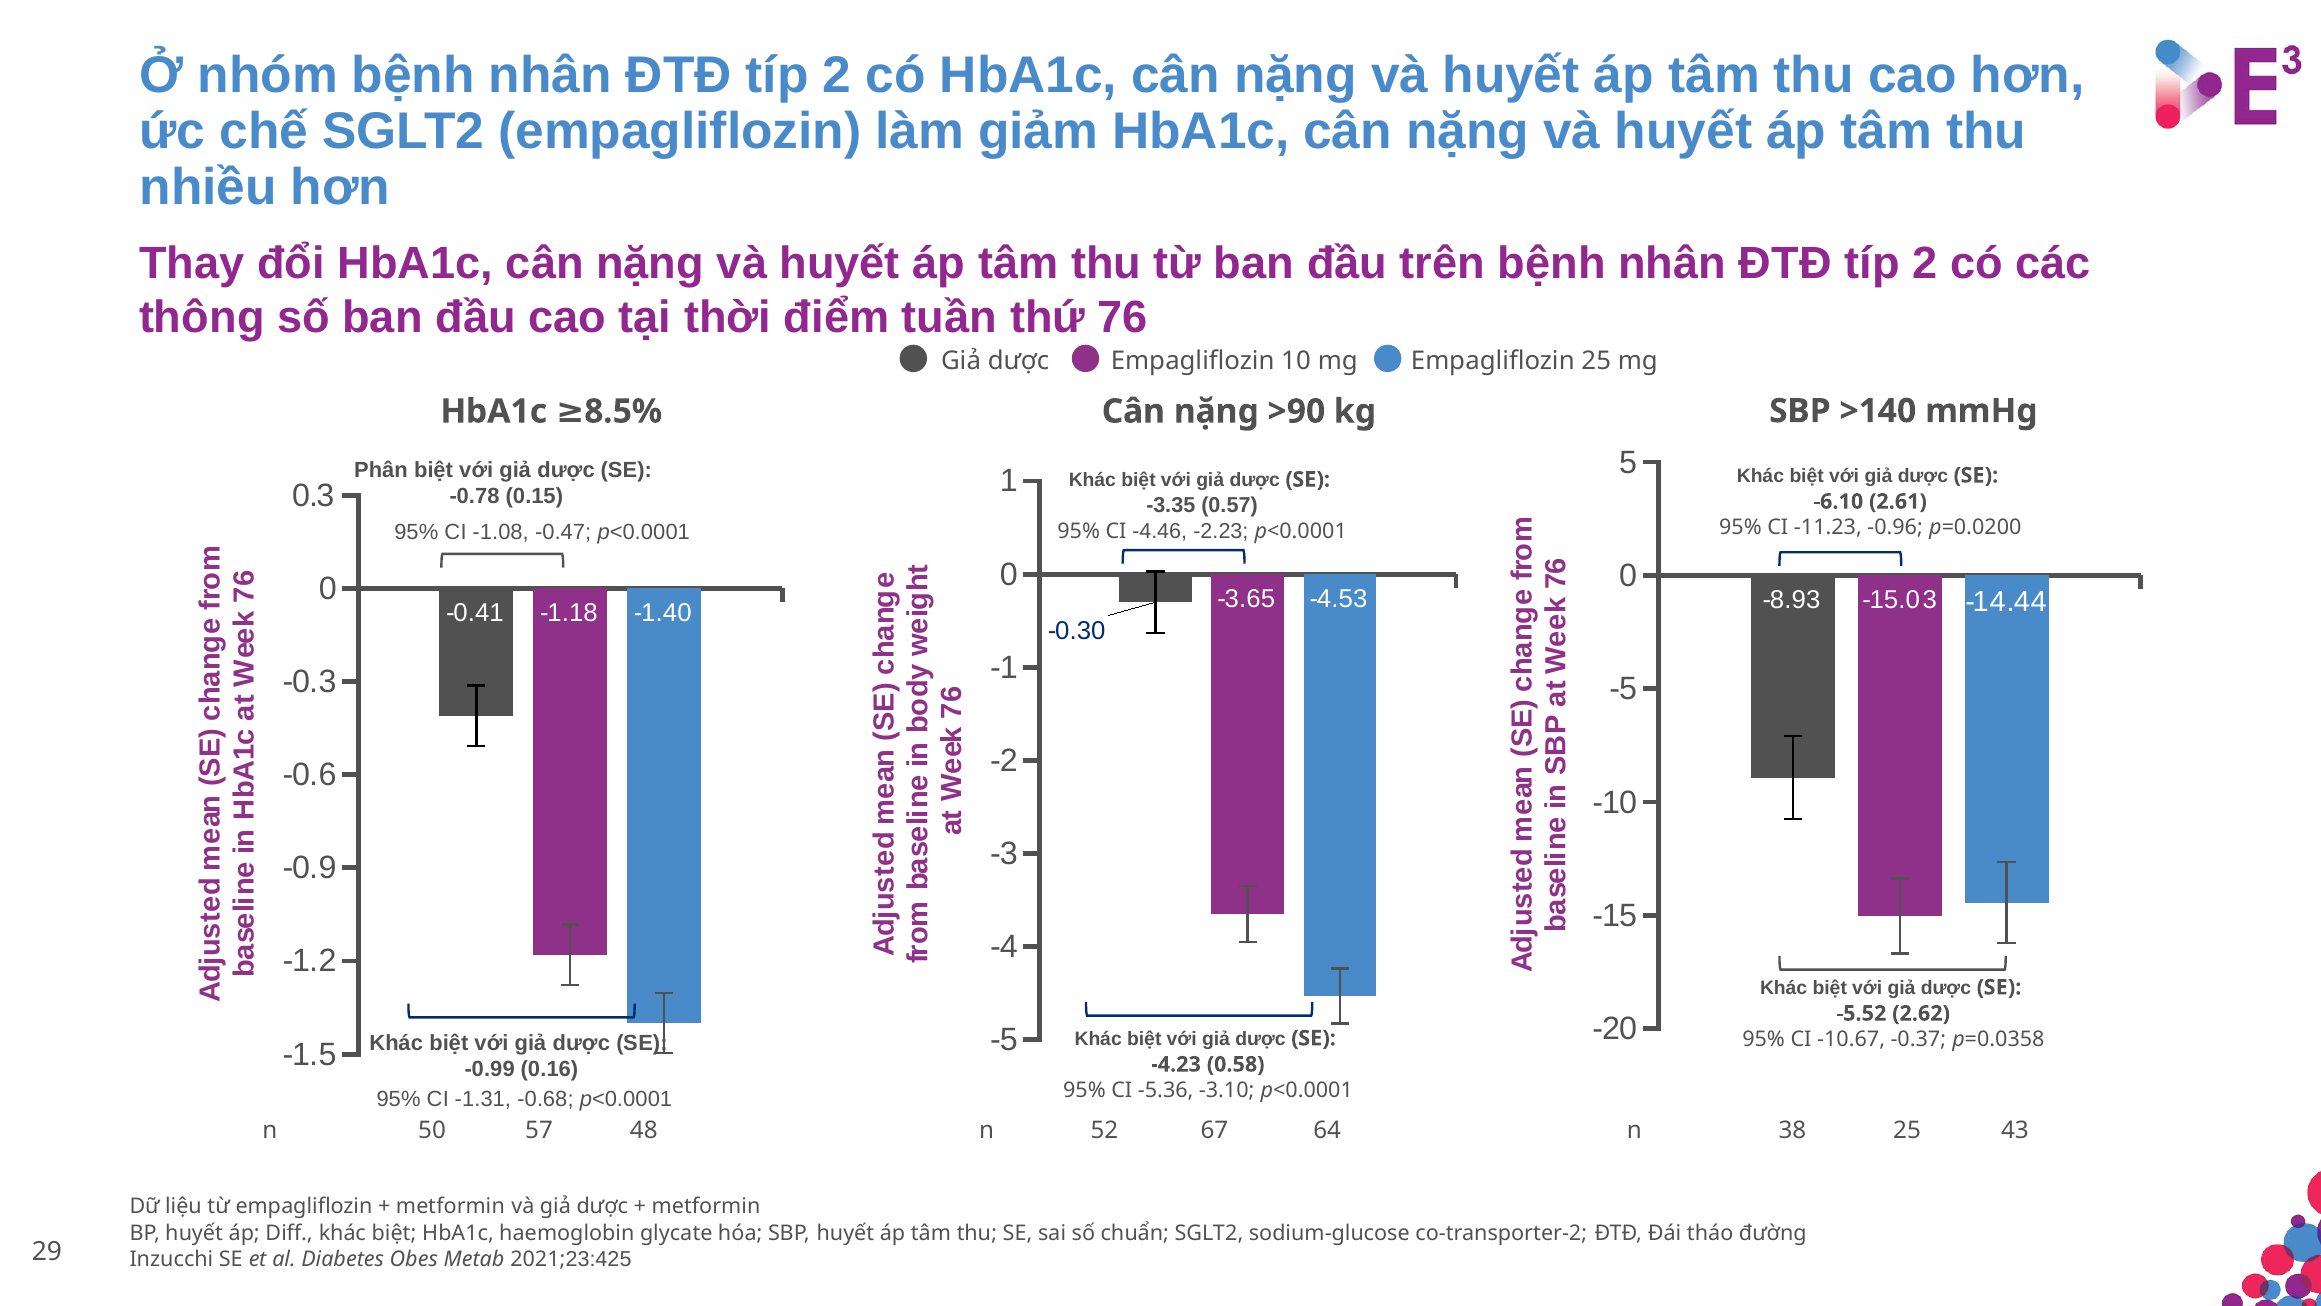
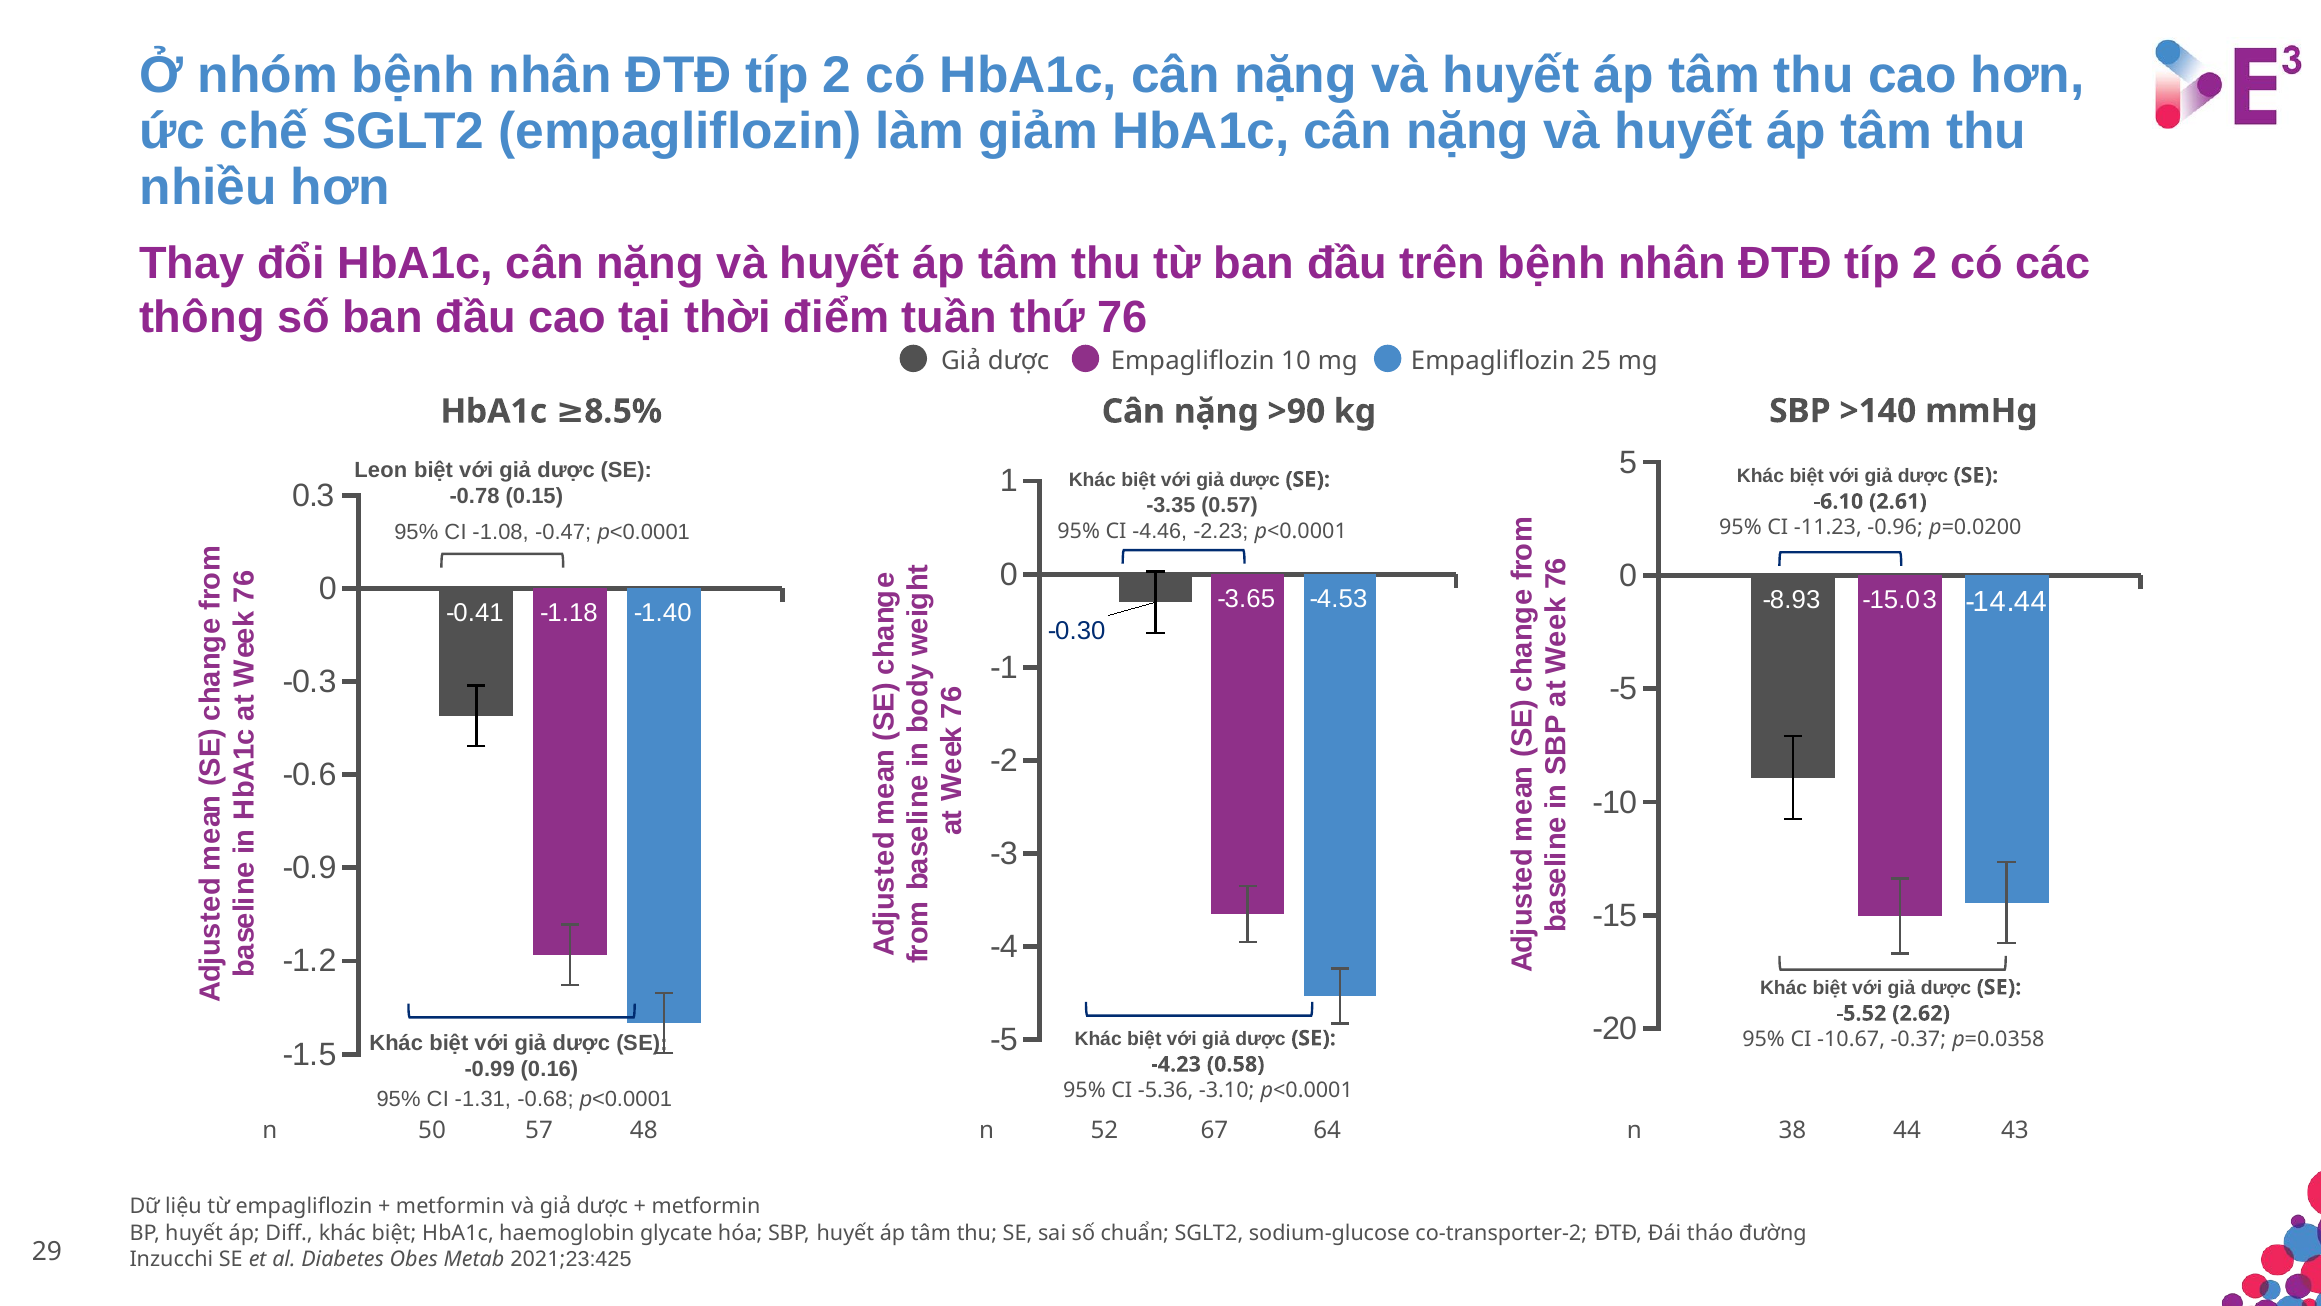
Phân: Phân -> Leon
38 25: 25 -> 44
